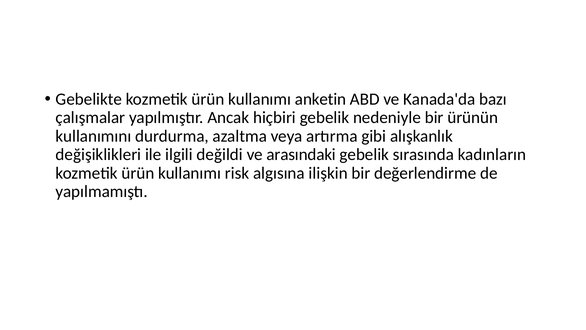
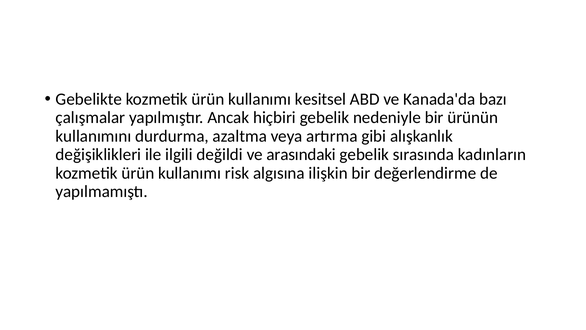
anketin: anketin -> kesitsel
